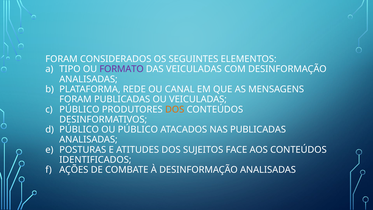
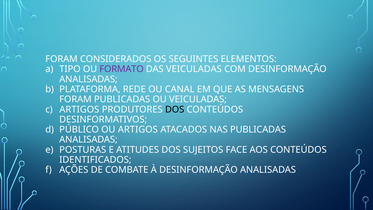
PÚBLICO at (79, 109): PÚBLICO -> ARTIGOS
DOS at (175, 109) colour: orange -> black
OU PÚBLICO: PÚBLICO -> ARTIGOS
